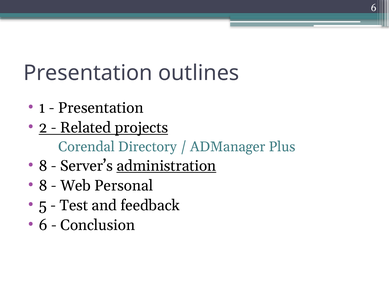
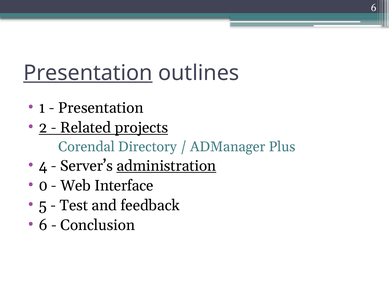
Presentation at (88, 73) underline: none -> present
8 at (43, 166): 8 -> 4
8 at (43, 185): 8 -> 0
Personal: Personal -> Interface
